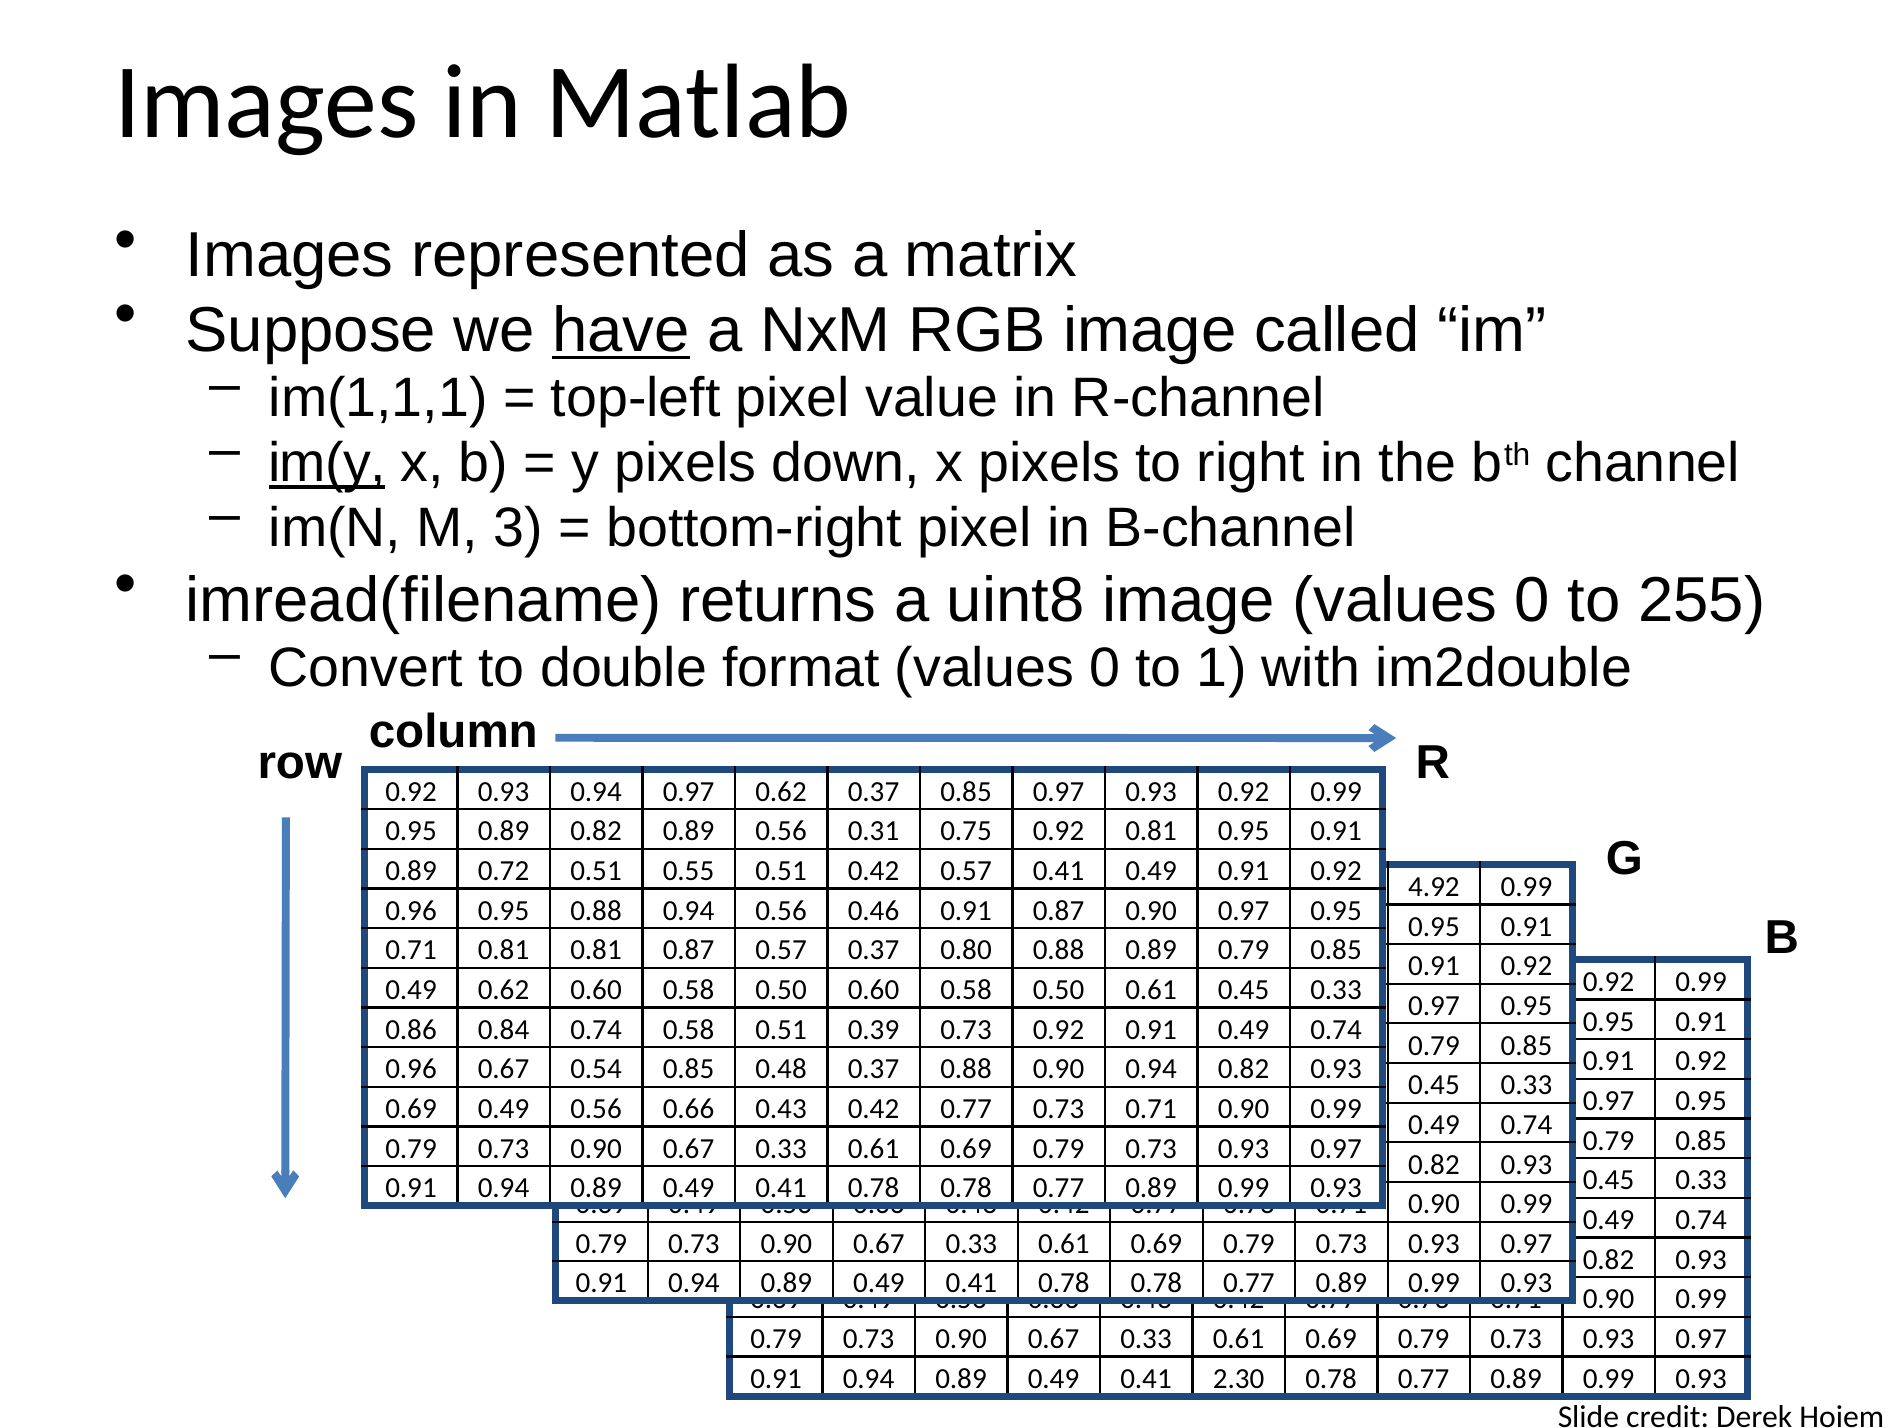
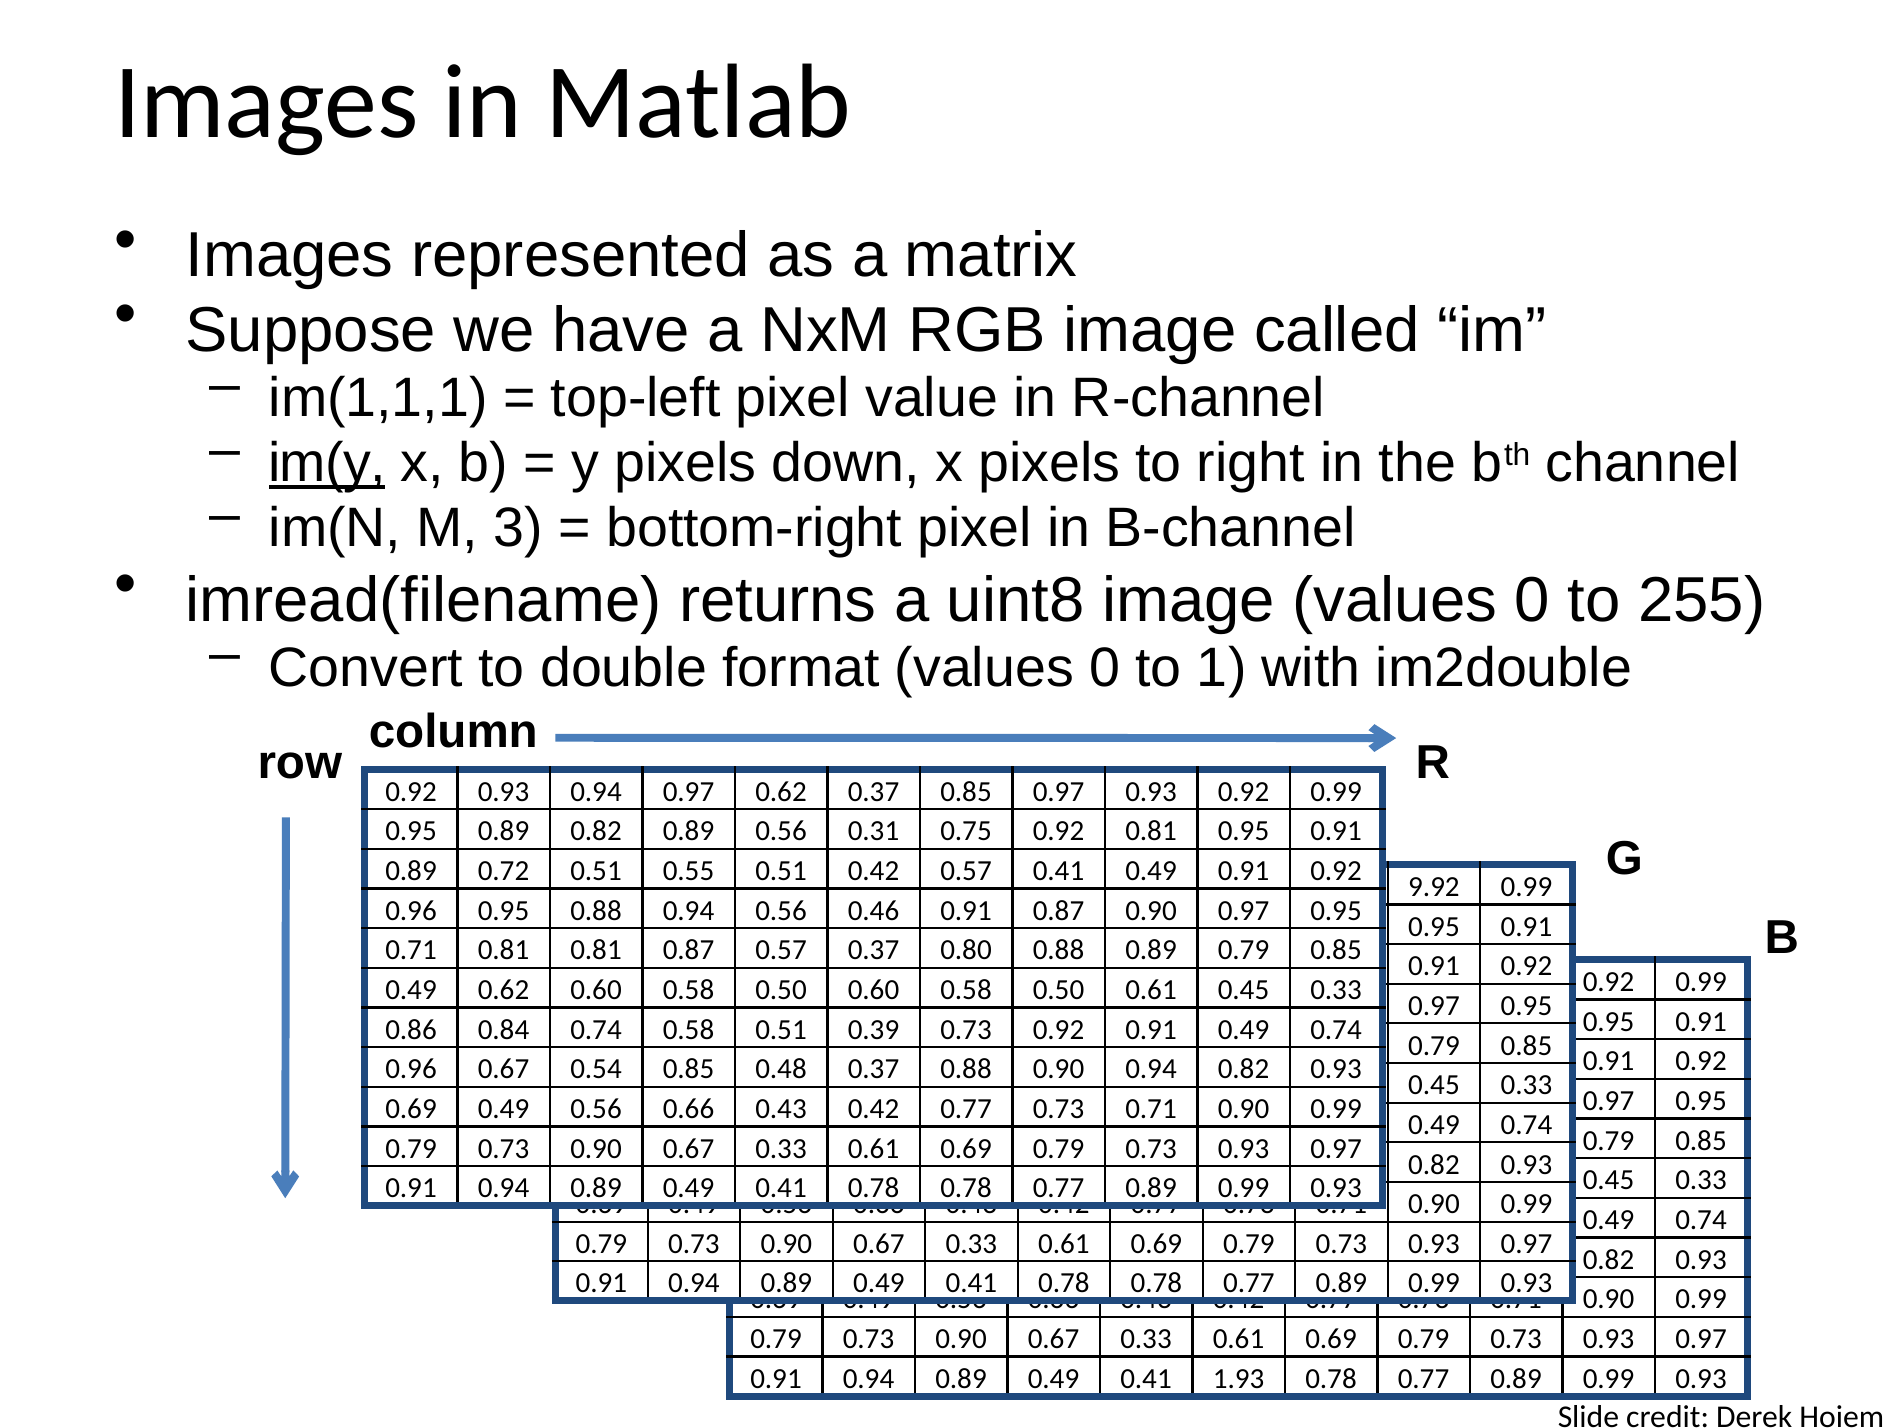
have underline: present -> none
4.92: 4.92 -> 9.92
2.30: 2.30 -> 1.93
